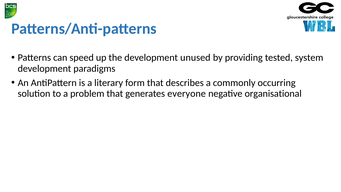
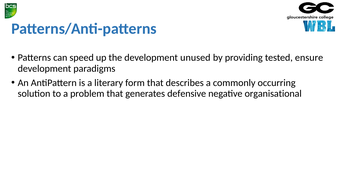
system: system -> ensure
everyone: everyone -> defensive
